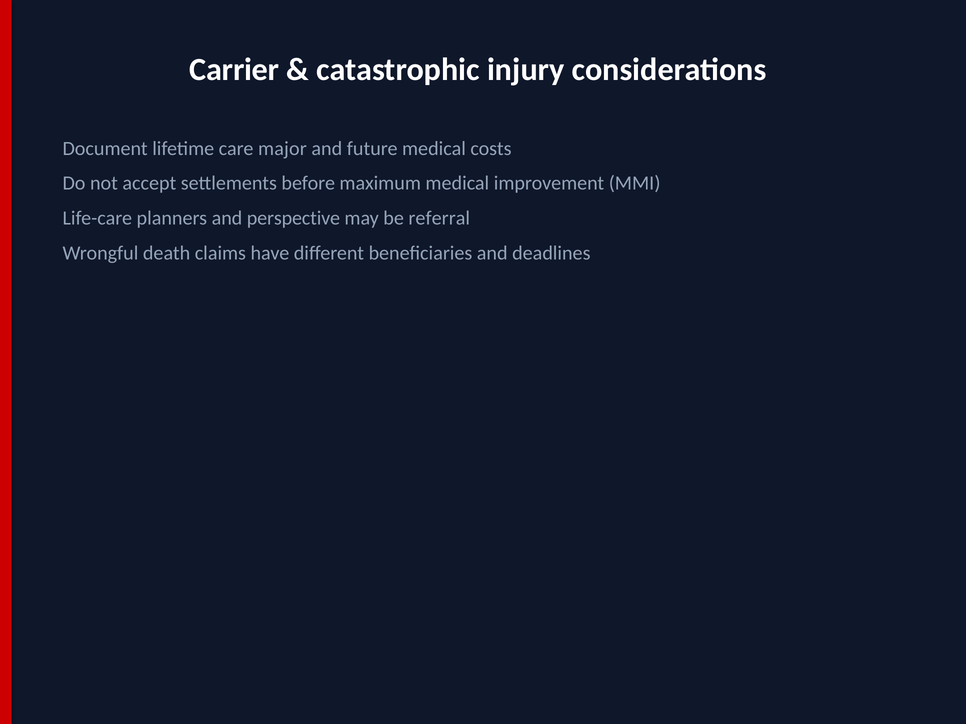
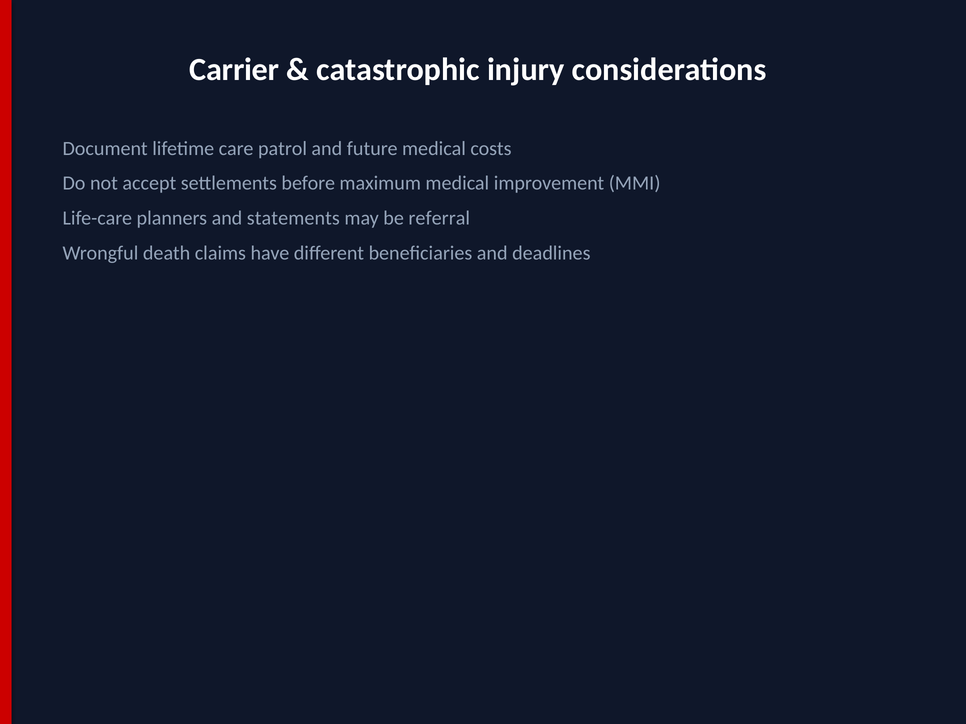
major: major -> patrol
perspective: perspective -> statements
